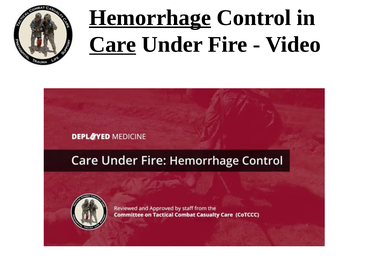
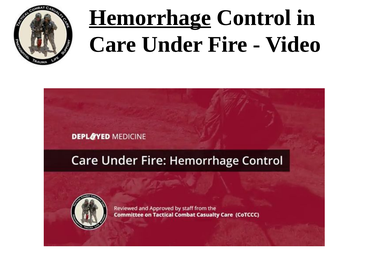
Care underline: present -> none
